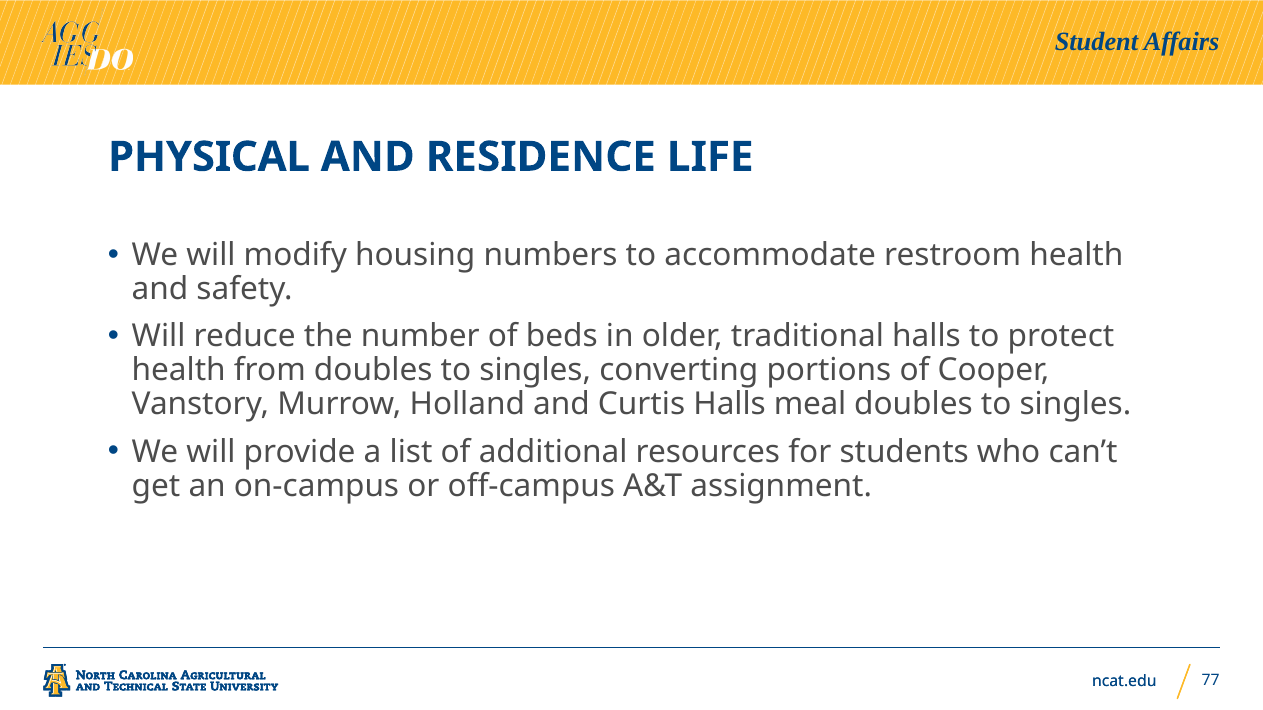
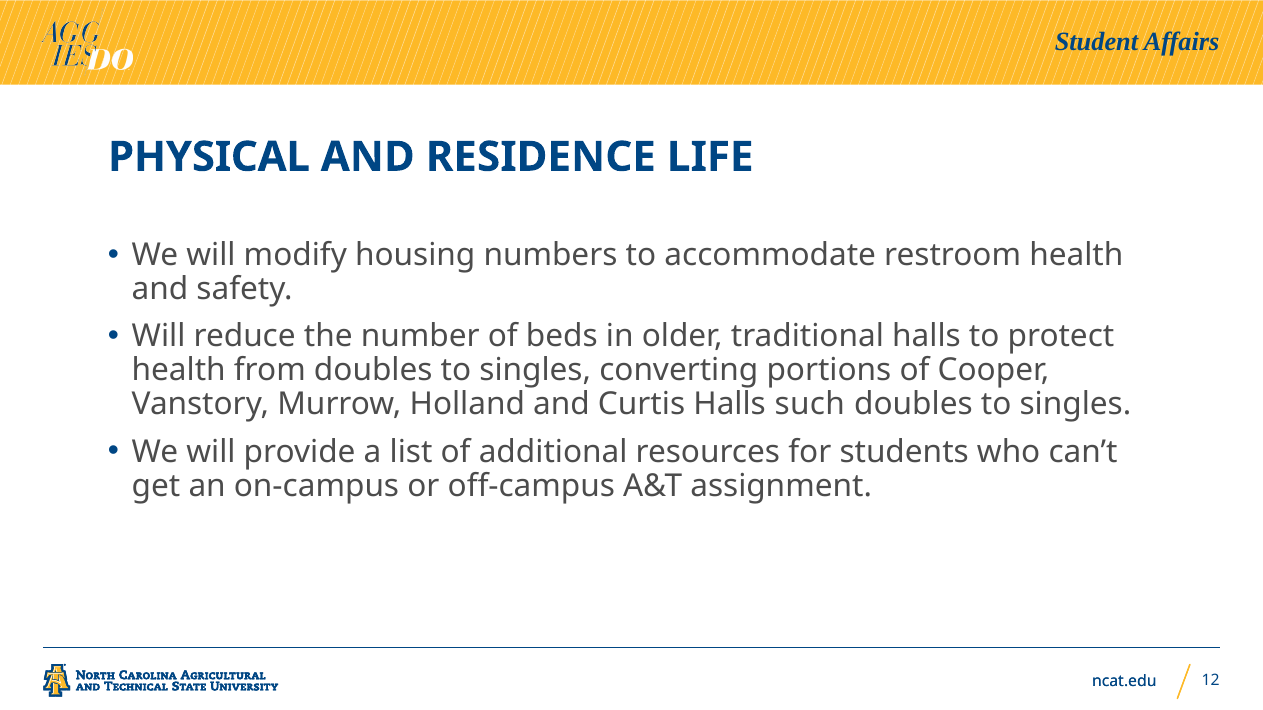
meal: meal -> such
77: 77 -> 12
